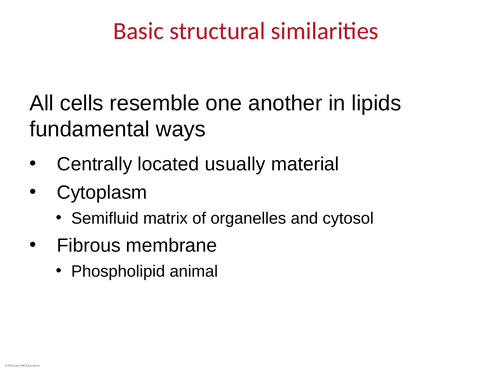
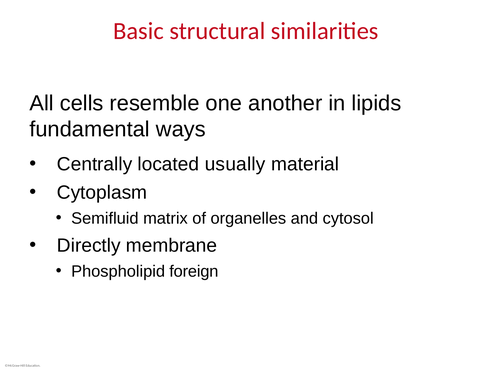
Fibrous: Fibrous -> Directly
animal: animal -> foreign
